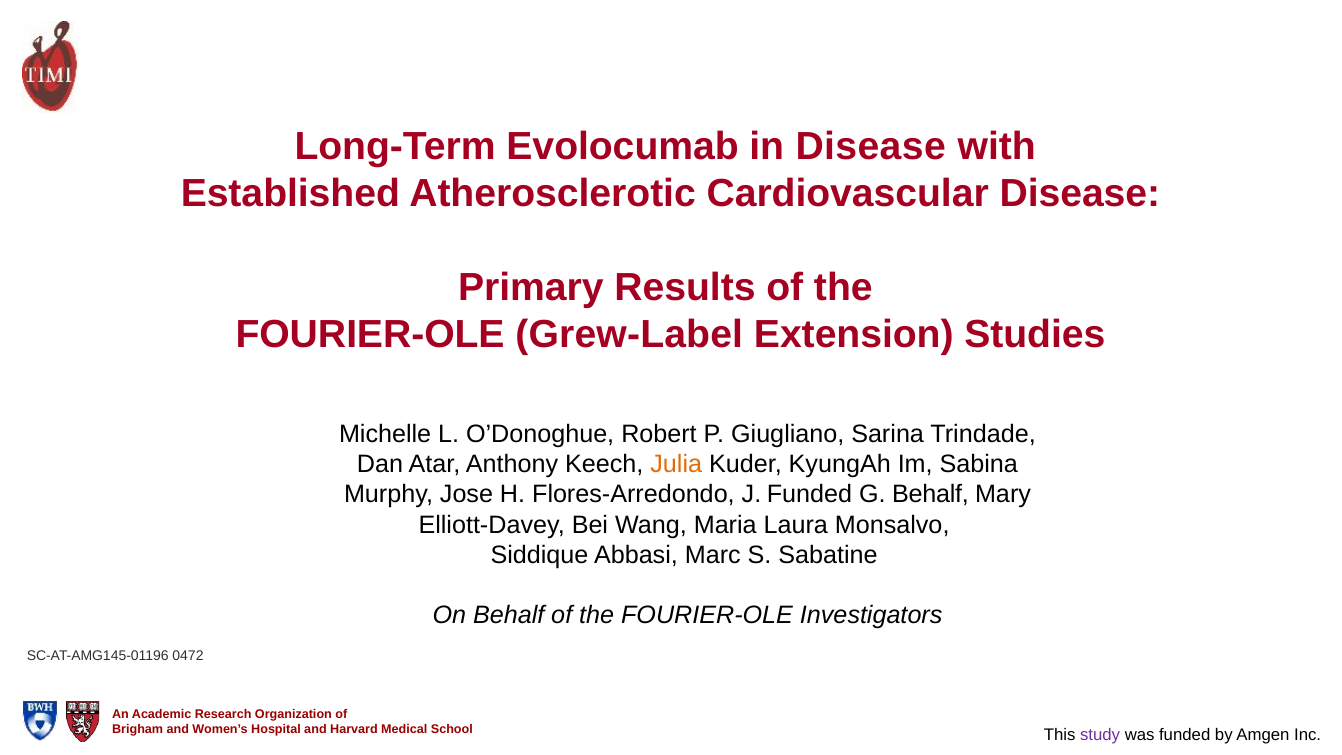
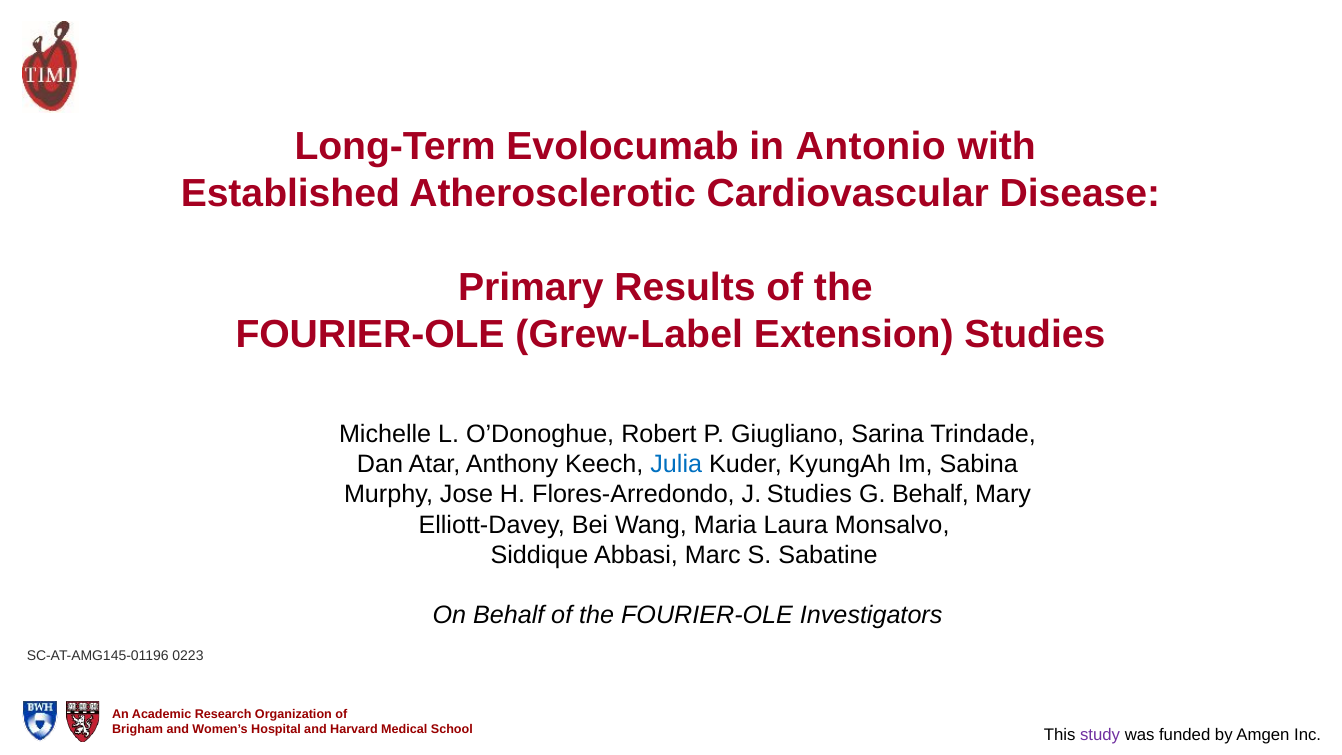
in Disease: Disease -> Antonio
Julia colour: orange -> blue
J Funded: Funded -> Studies
0472: 0472 -> 0223
